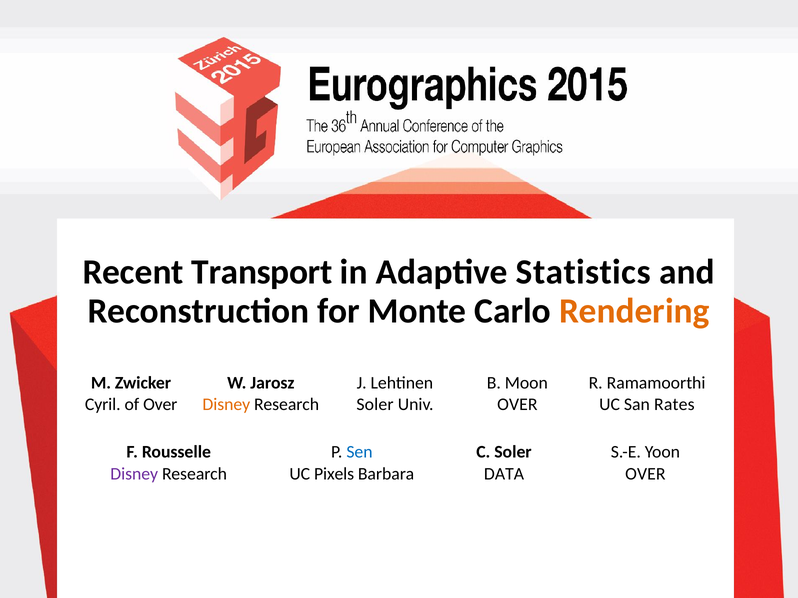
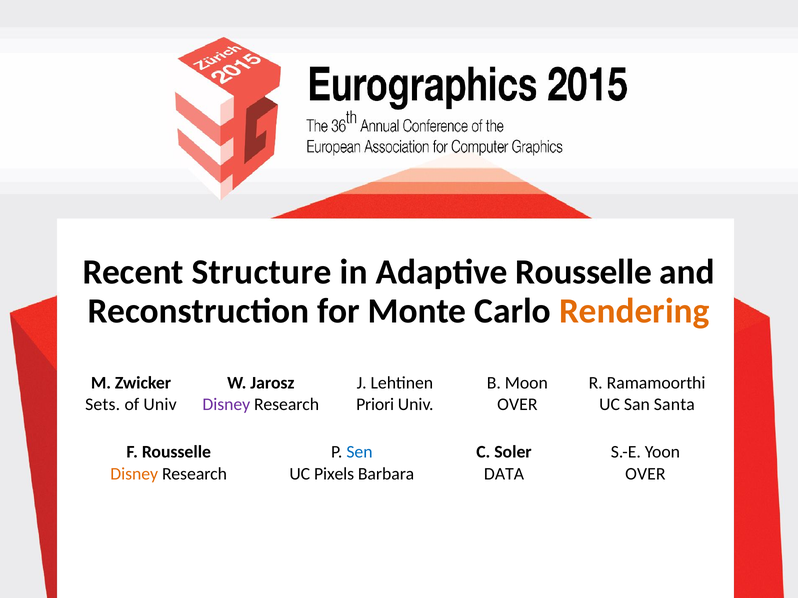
Transport: Transport -> Structure
Adaptive Statistics: Statistics -> Rousselle
Cyril: Cyril -> Sets
of Over: Over -> Univ
Disney at (226, 405) colour: orange -> purple
Soler at (375, 405): Soler -> Priori
Rates: Rates -> Santa
Disney at (134, 474) colour: purple -> orange
